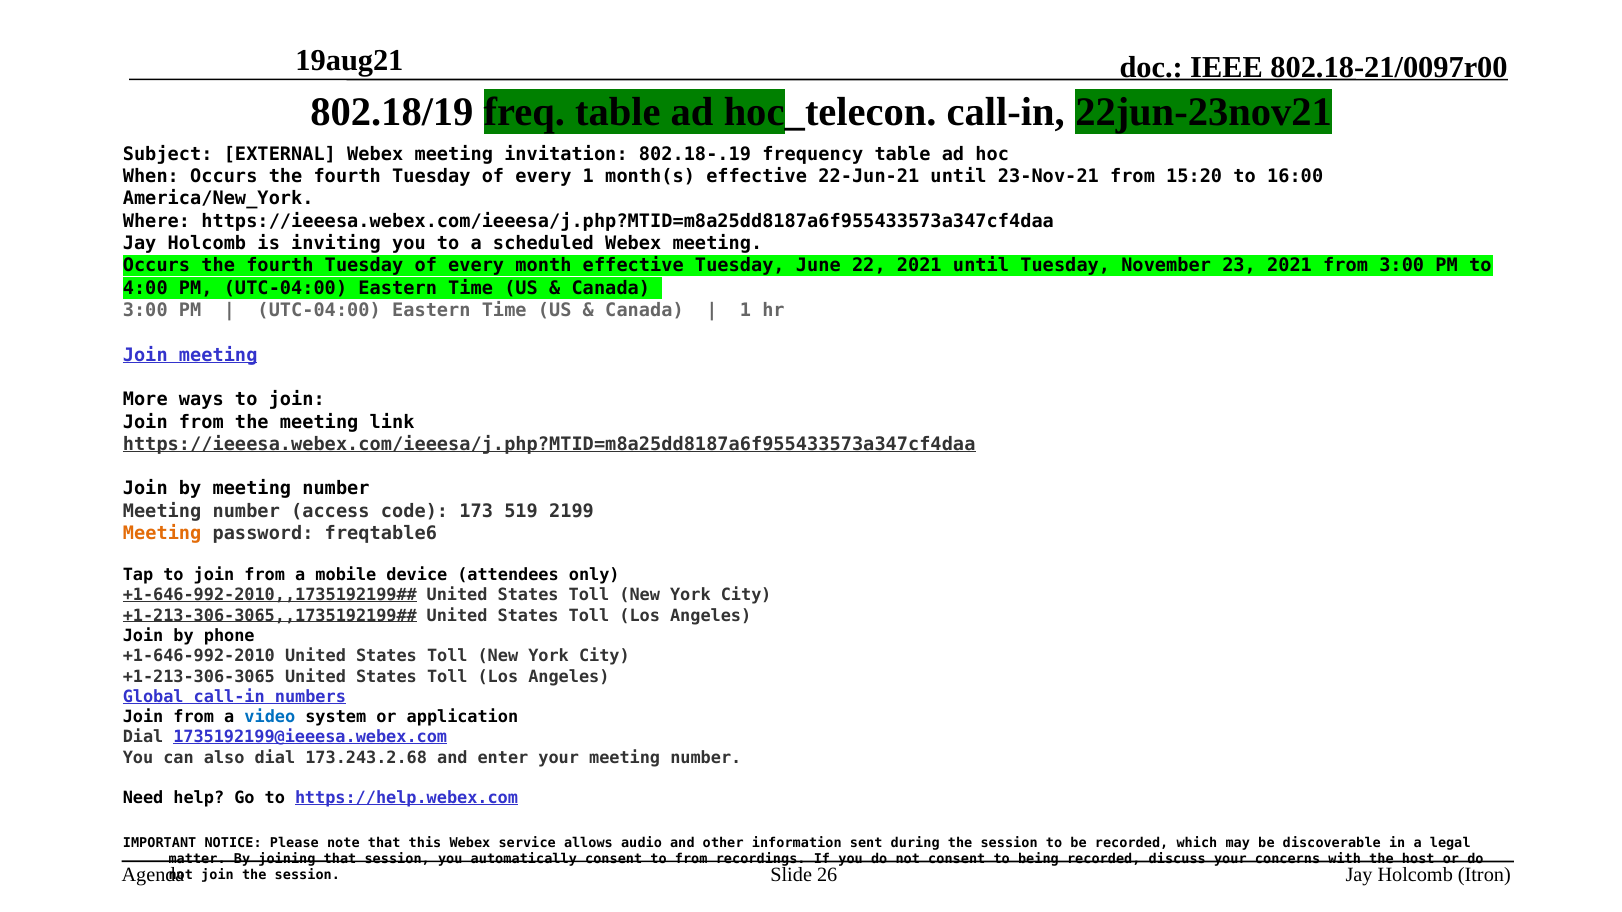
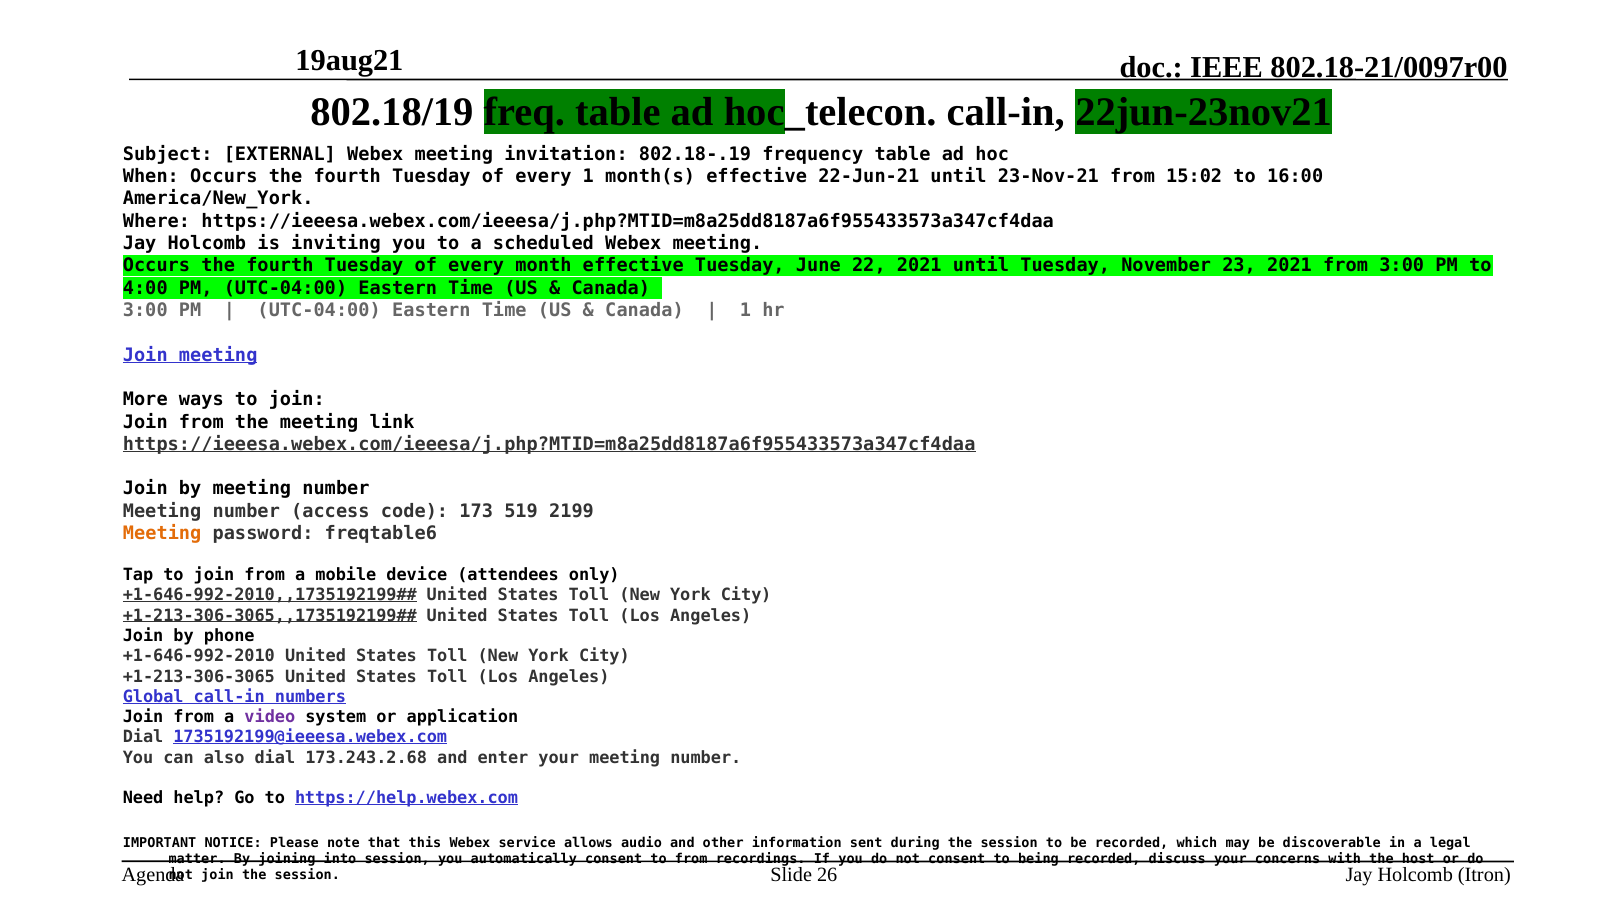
15:20: 15:20 -> 15:02
video colour: blue -> purple
joining that: that -> into
